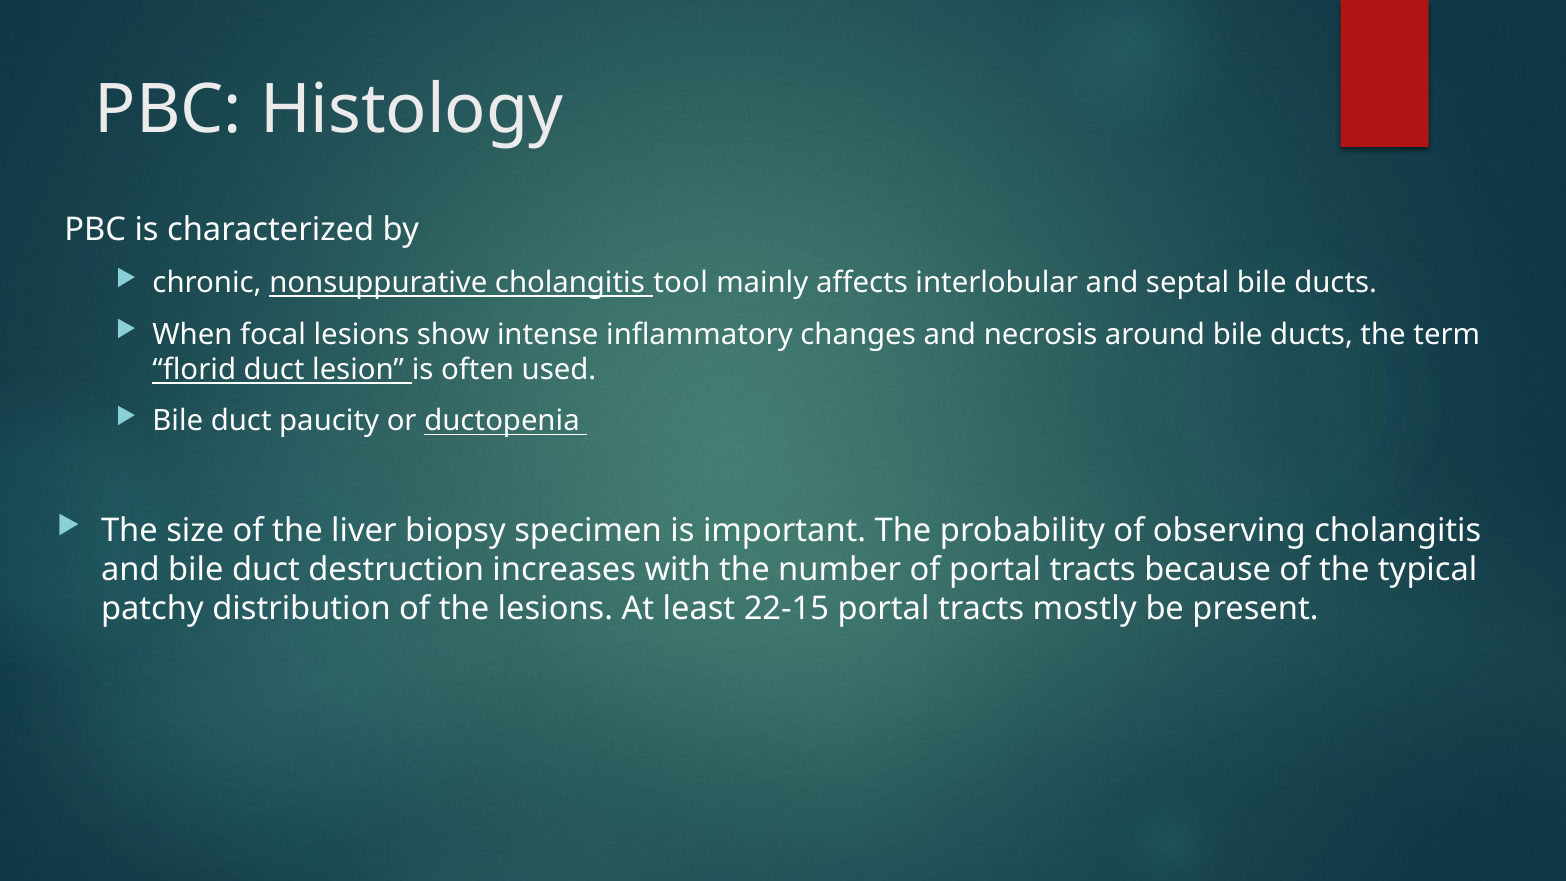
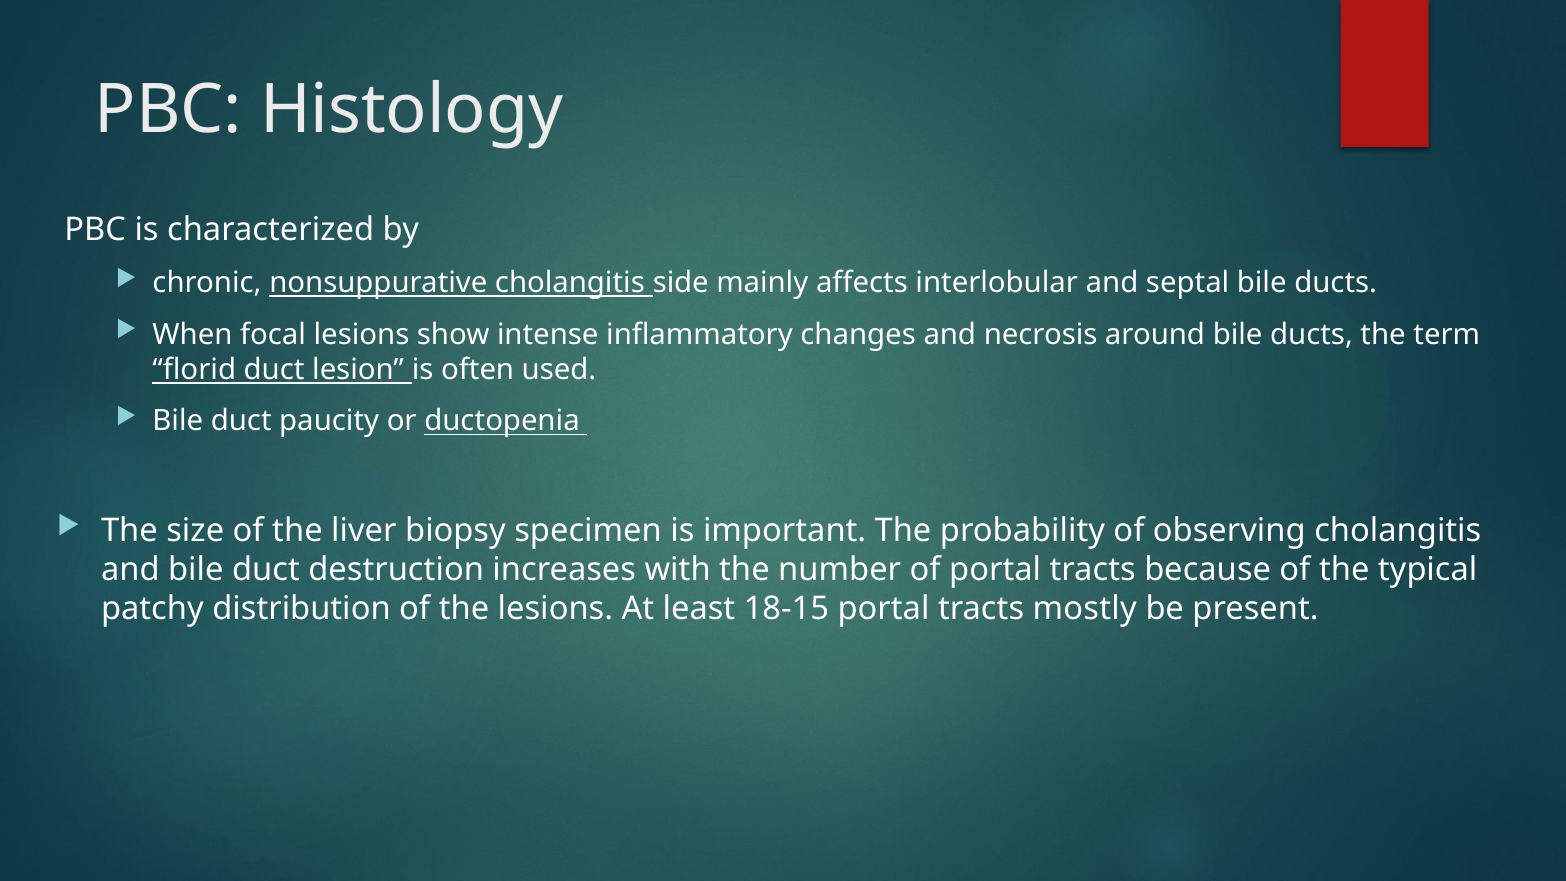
tool: tool -> side
22-15: 22-15 -> 18-15
